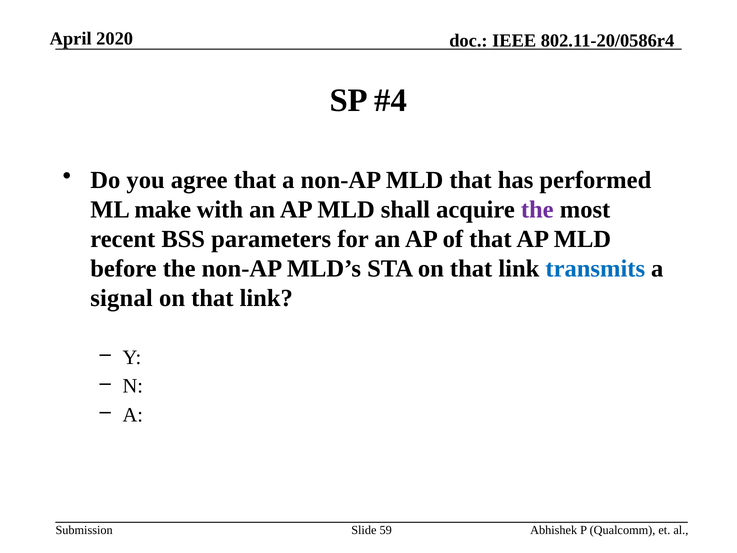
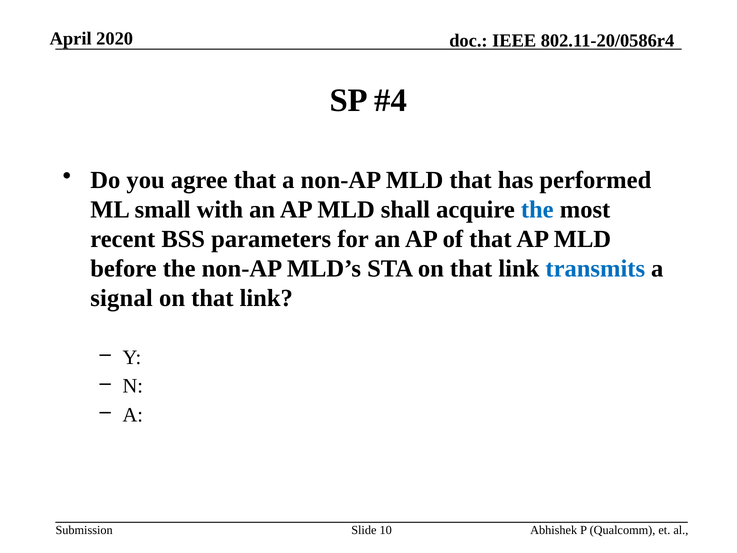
make: make -> small
the at (537, 209) colour: purple -> blue
59: 59 -> 10
